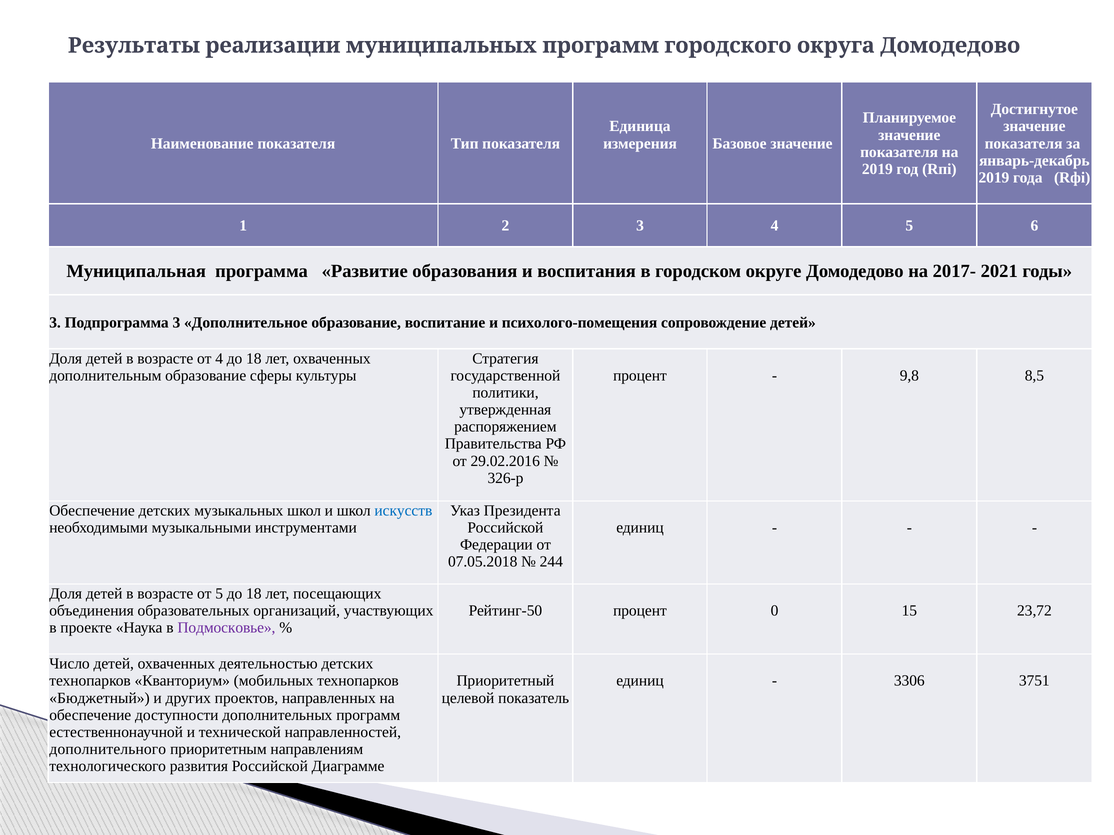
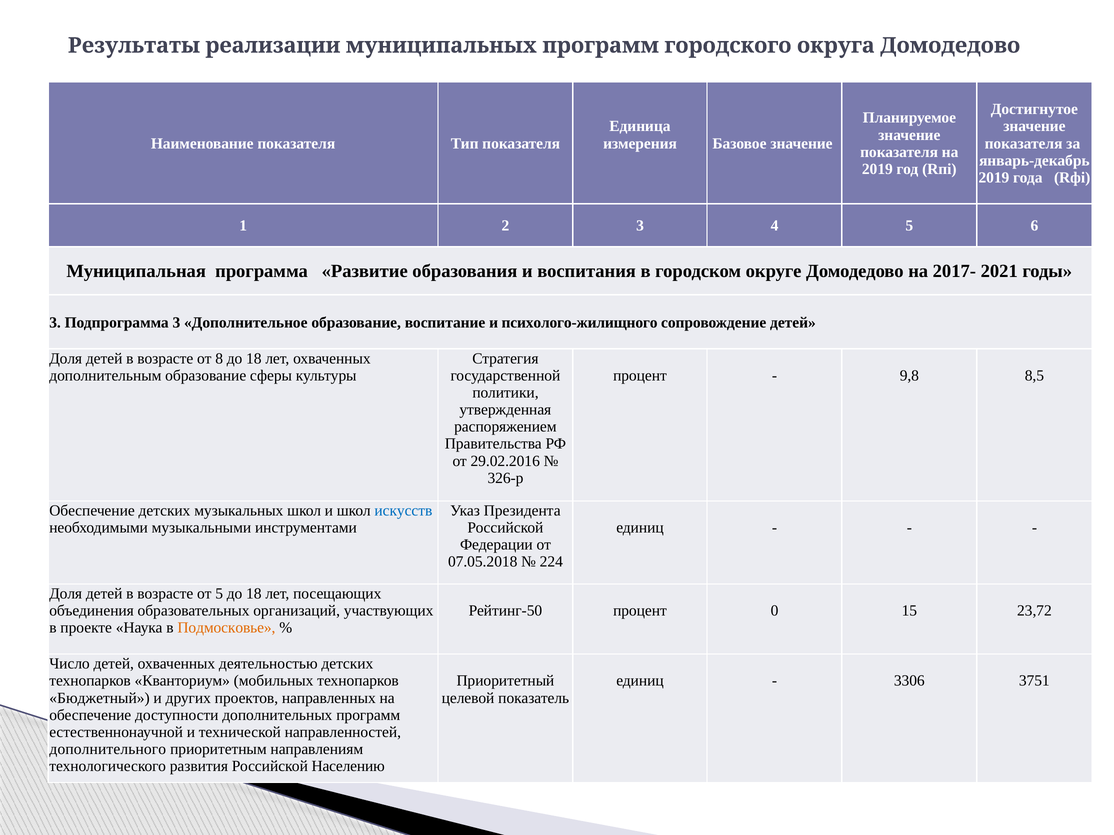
психолого-помещения: психолого-помещения -> психолого-жилищного
от 4: 4 -> 8
244: 244 -> 224
Подмосковье colour: purple -> orange
Диаграмме: Диаграмме -> Населению
